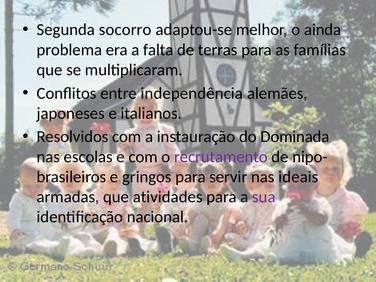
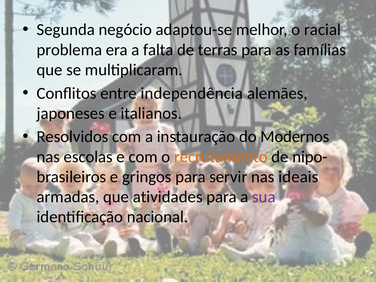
socorro: socorro -> negócio
ainda: ainda -> racial
Dominada: Dominada -> Modernos
recrutamento colour: purple -> orange
